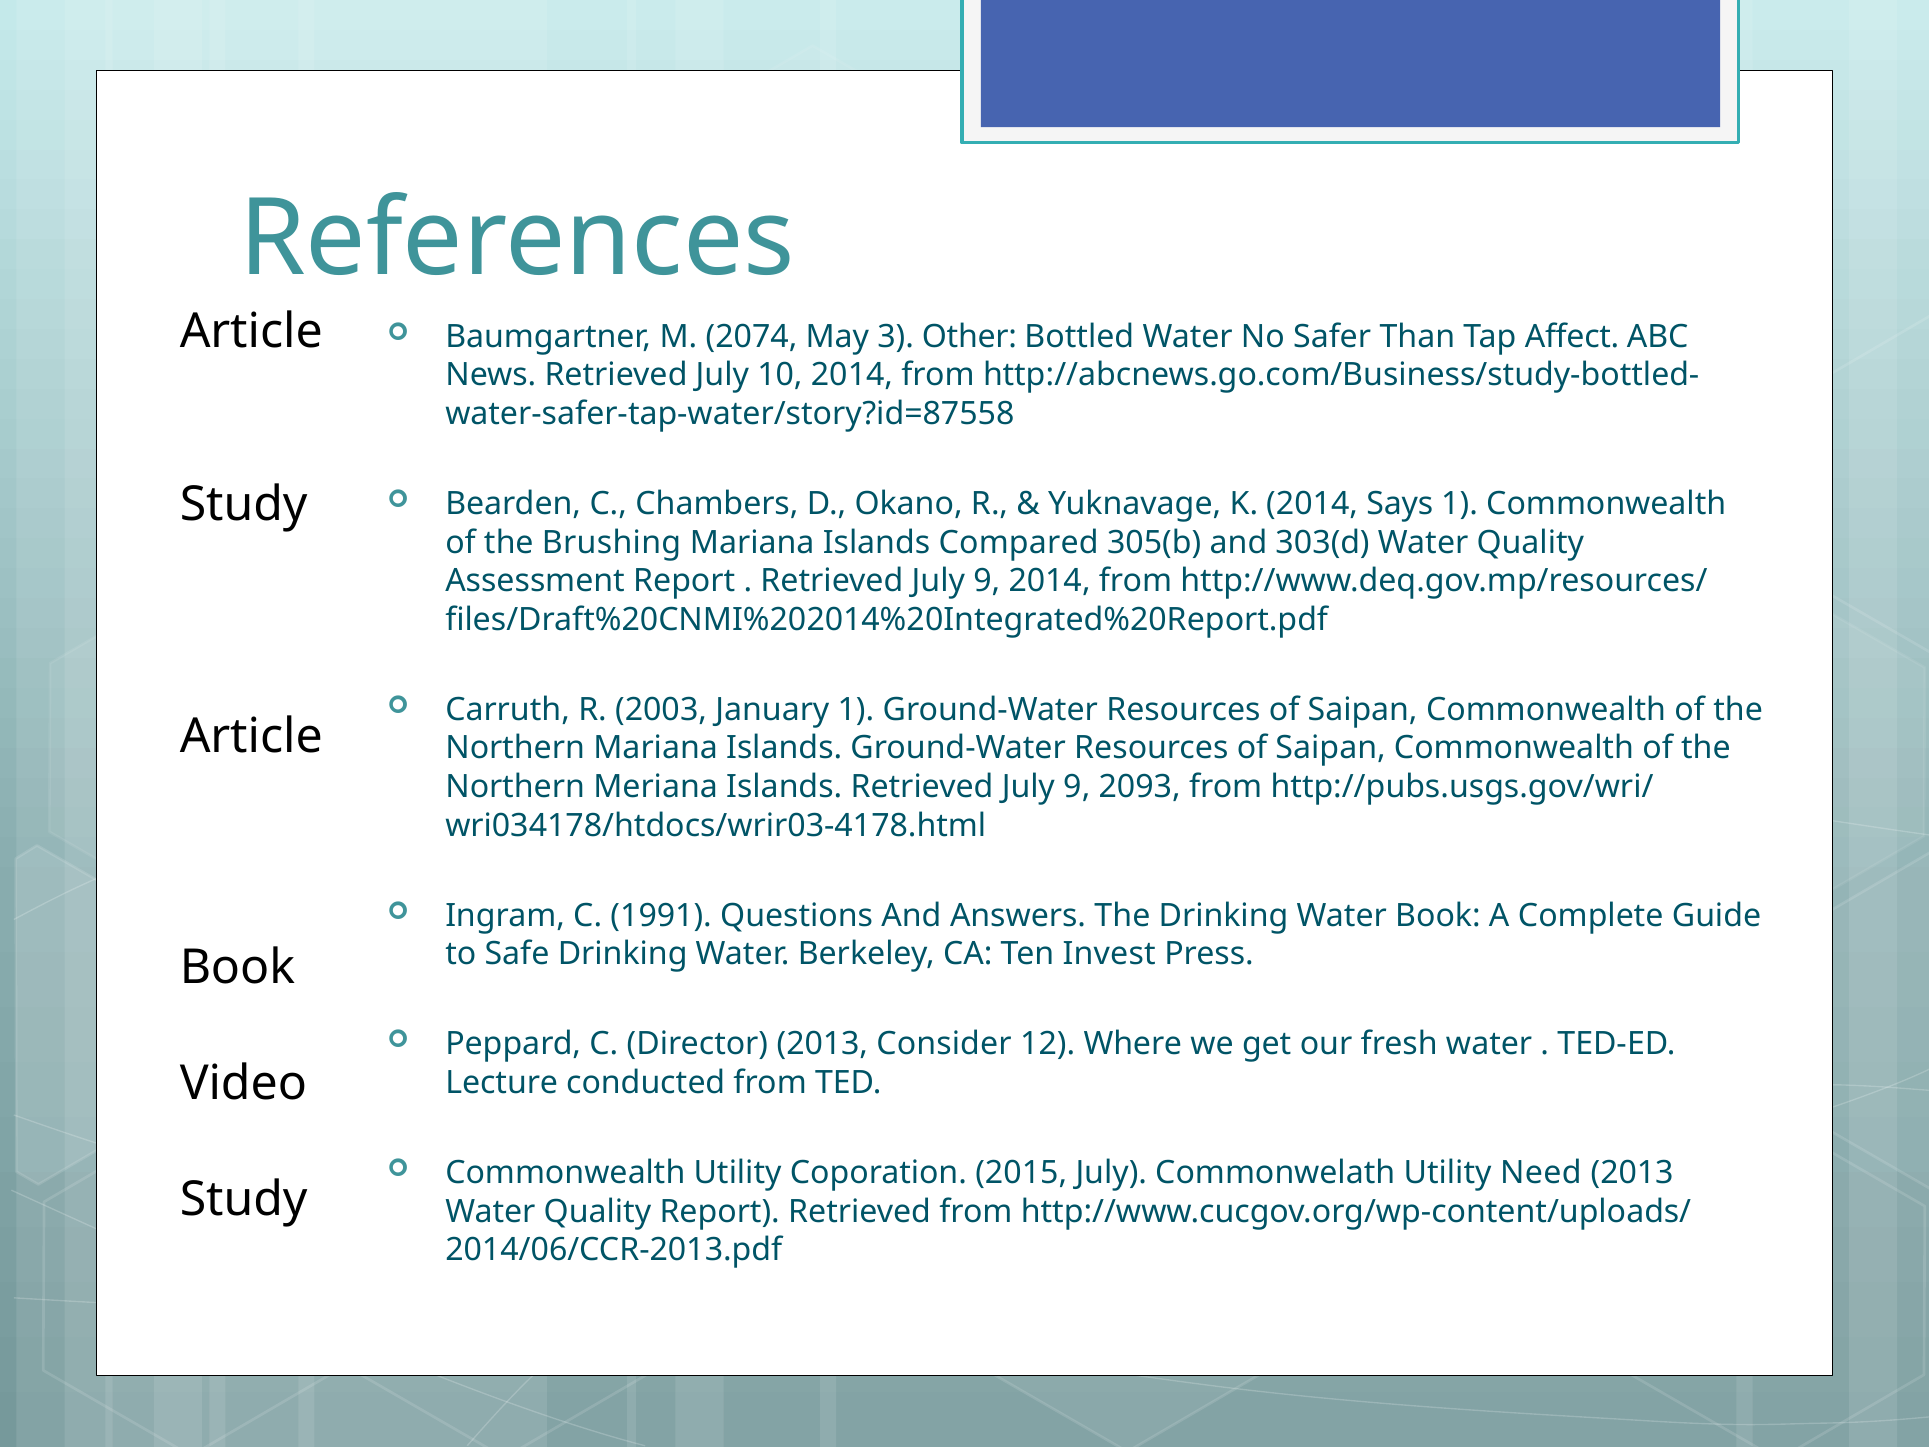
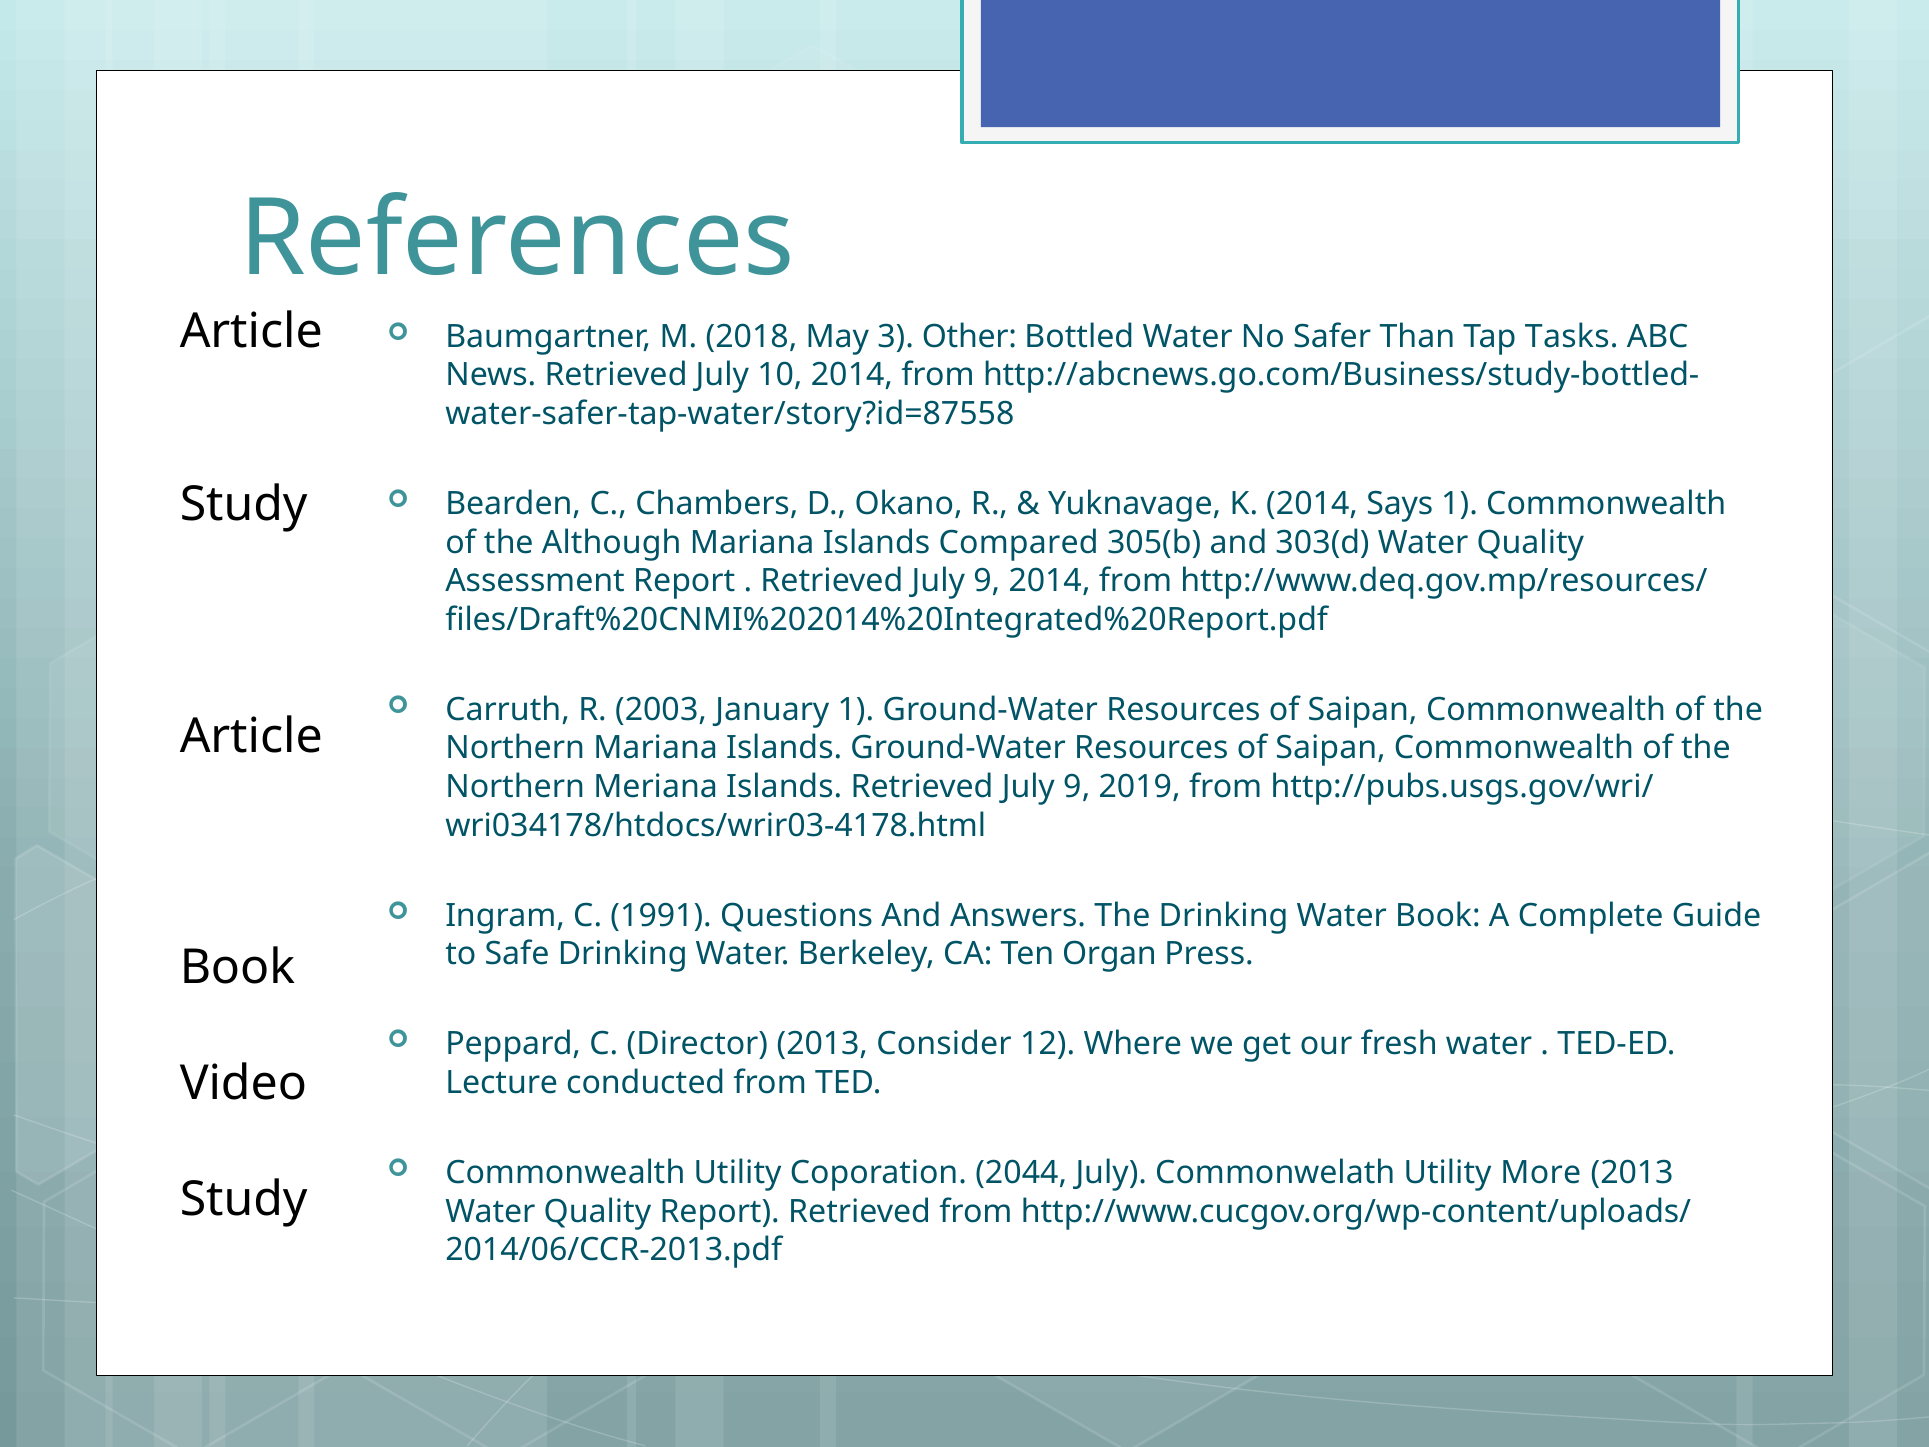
2074: 2074 -> 2018
Affect: Affect -> Tasks
Brushing: Brushing -> Although
2093: 2093 -> 2019
Invest: Invest -> Organ
2015: 2015 -> 2044
Need: Need -> More
